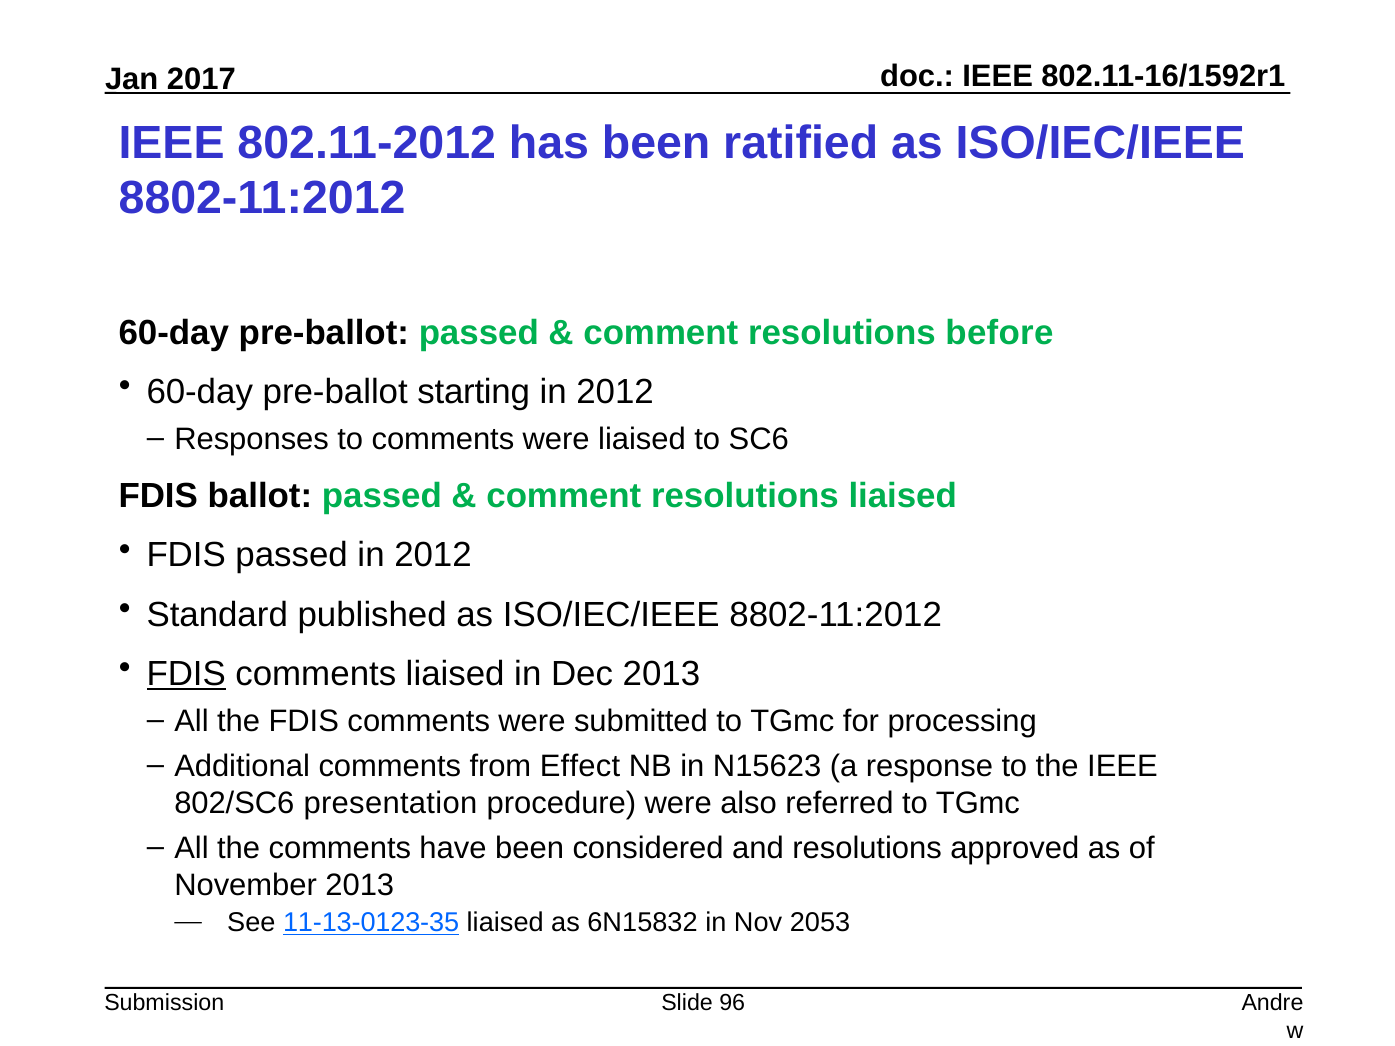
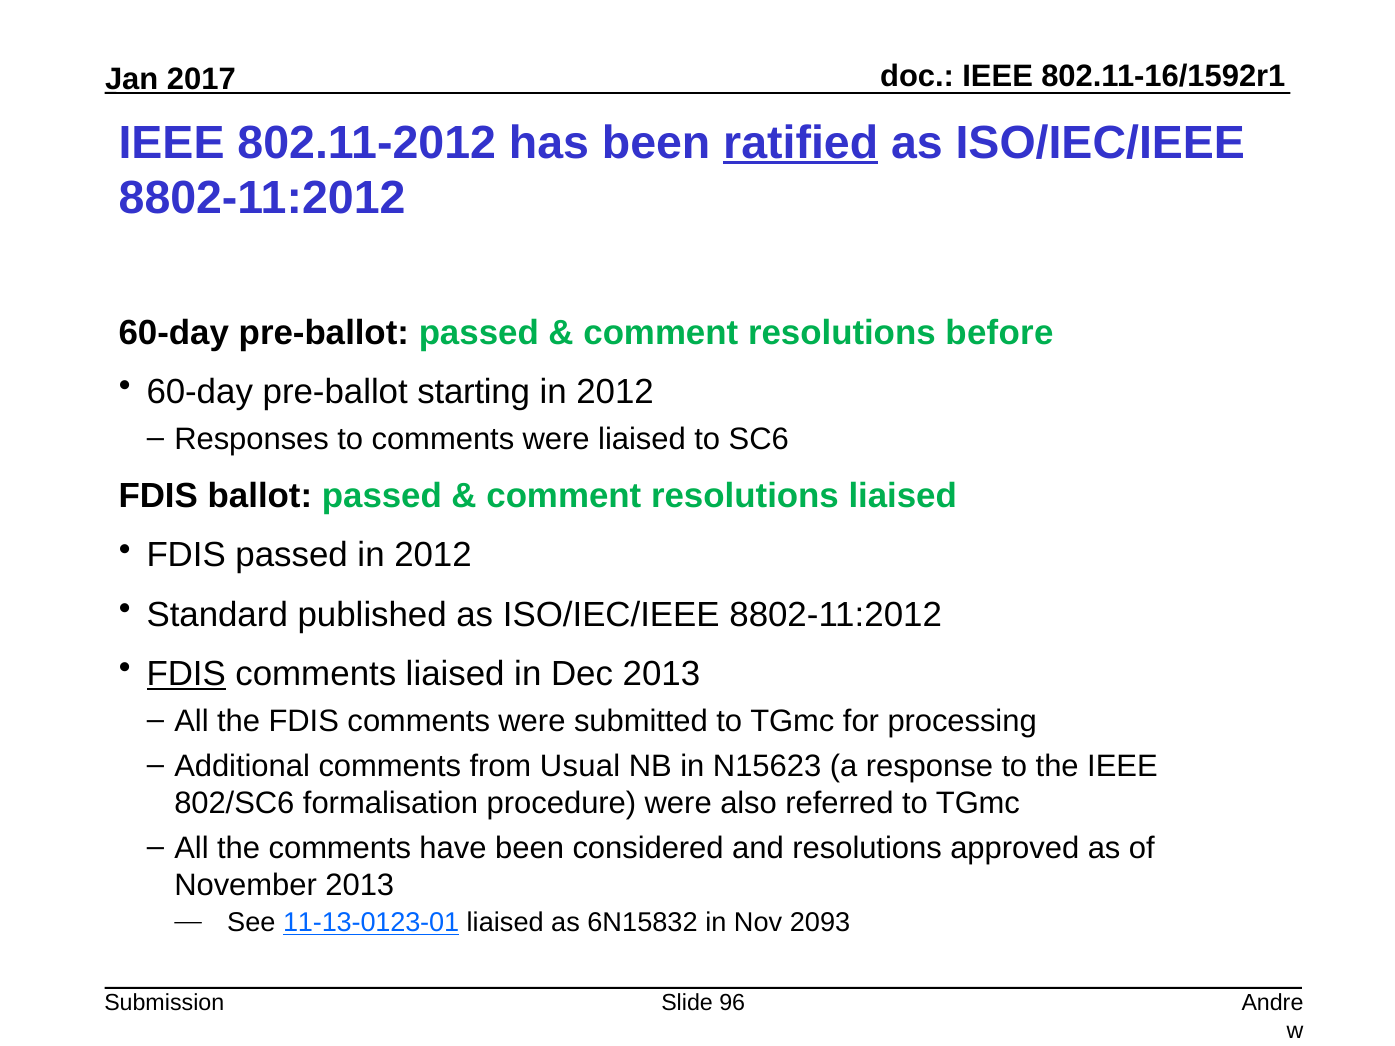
ratified underline: none -> present
Effect: Effect -> Usual
presentation: presentation -> formalisation
11-13-0123-35: 11-13-0123-35 -> 11-13-0123-01
2053: 2053 -> 2093
